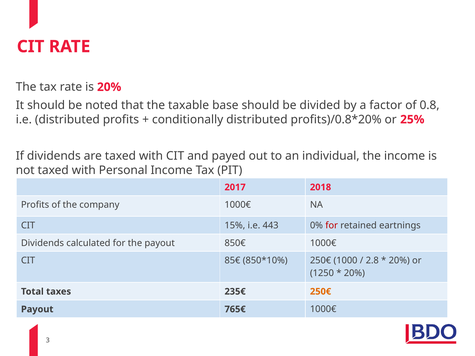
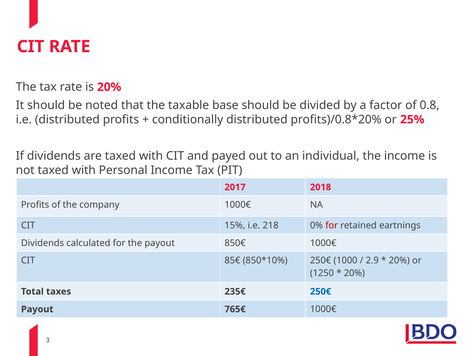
443: 443 -> 218
2.8: 2.8 -> 2.9
250€ at (321, 292) colour: orange -> blue
